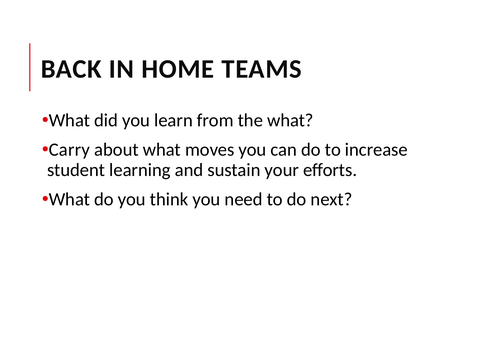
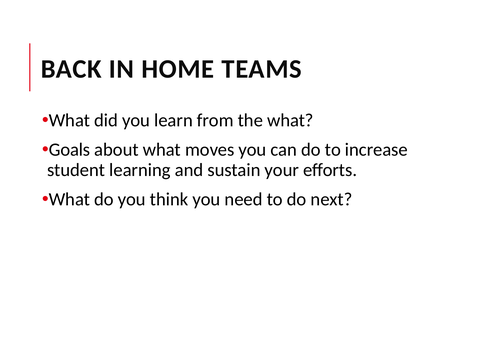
Carry: Carry -> Goals
